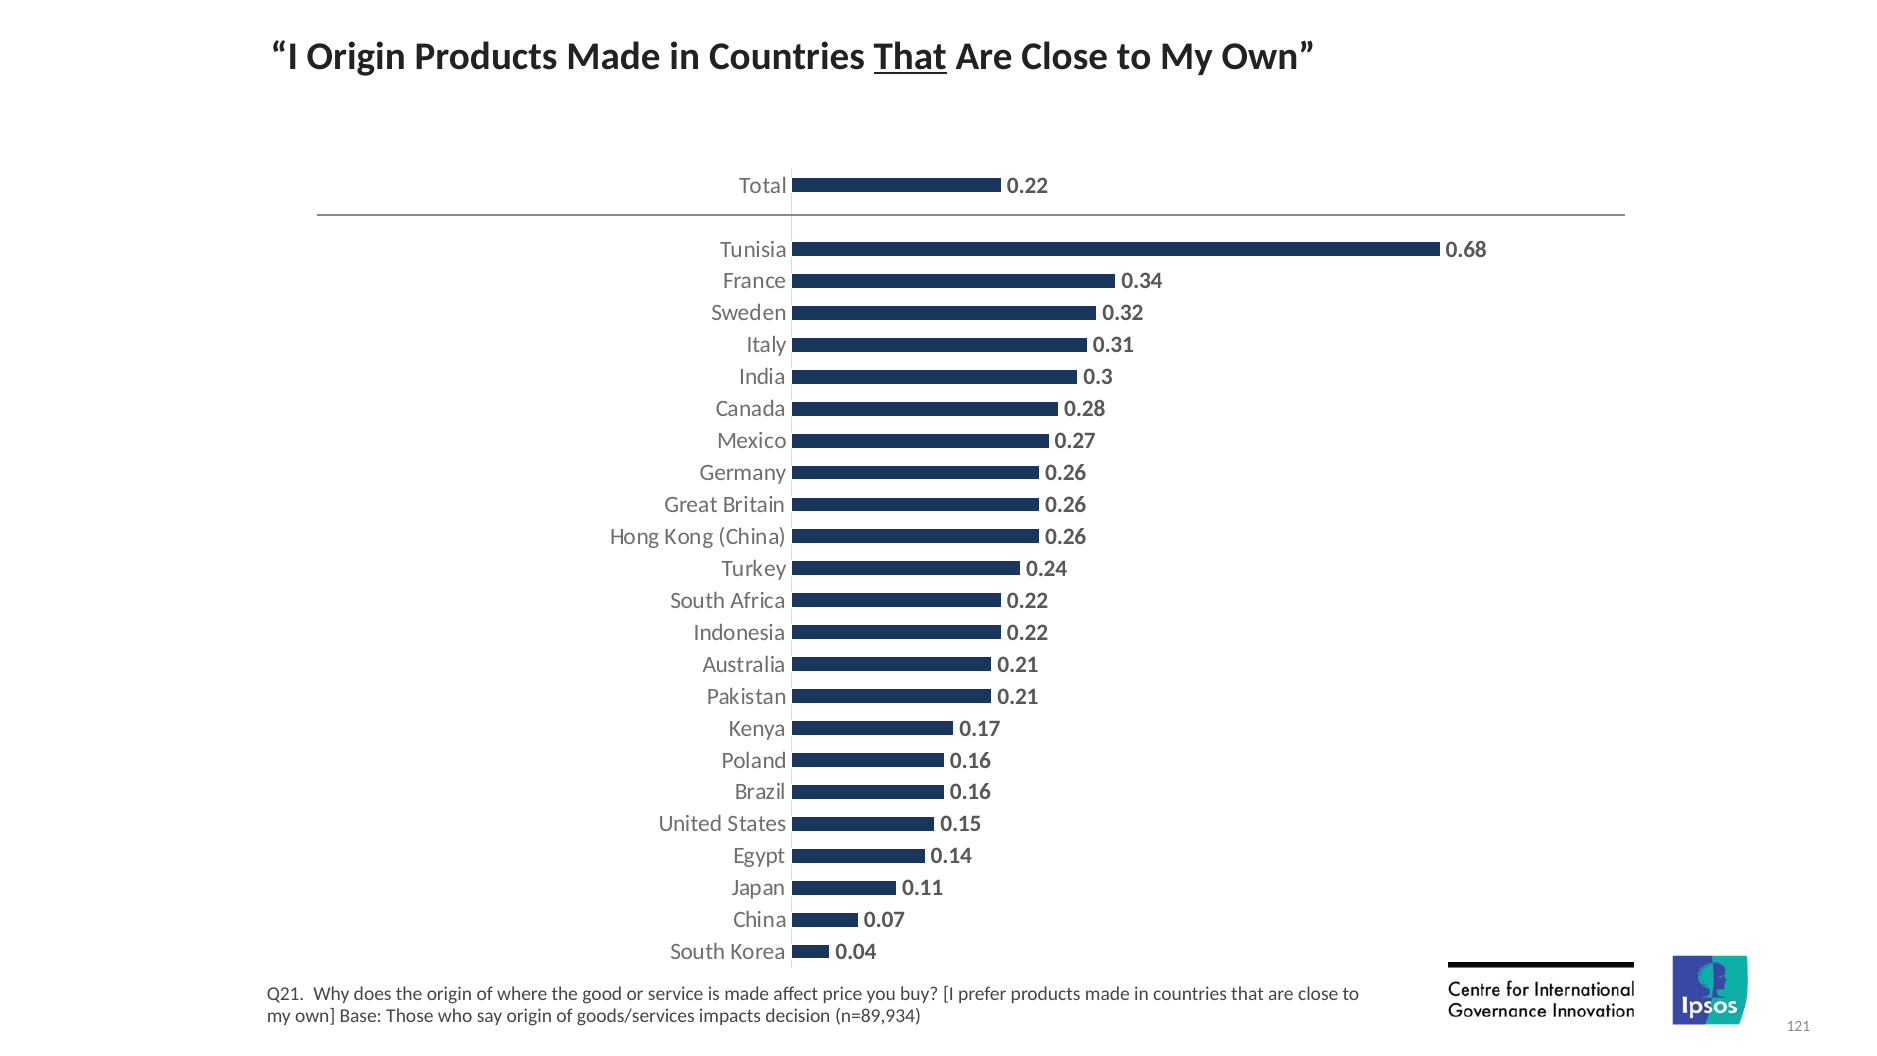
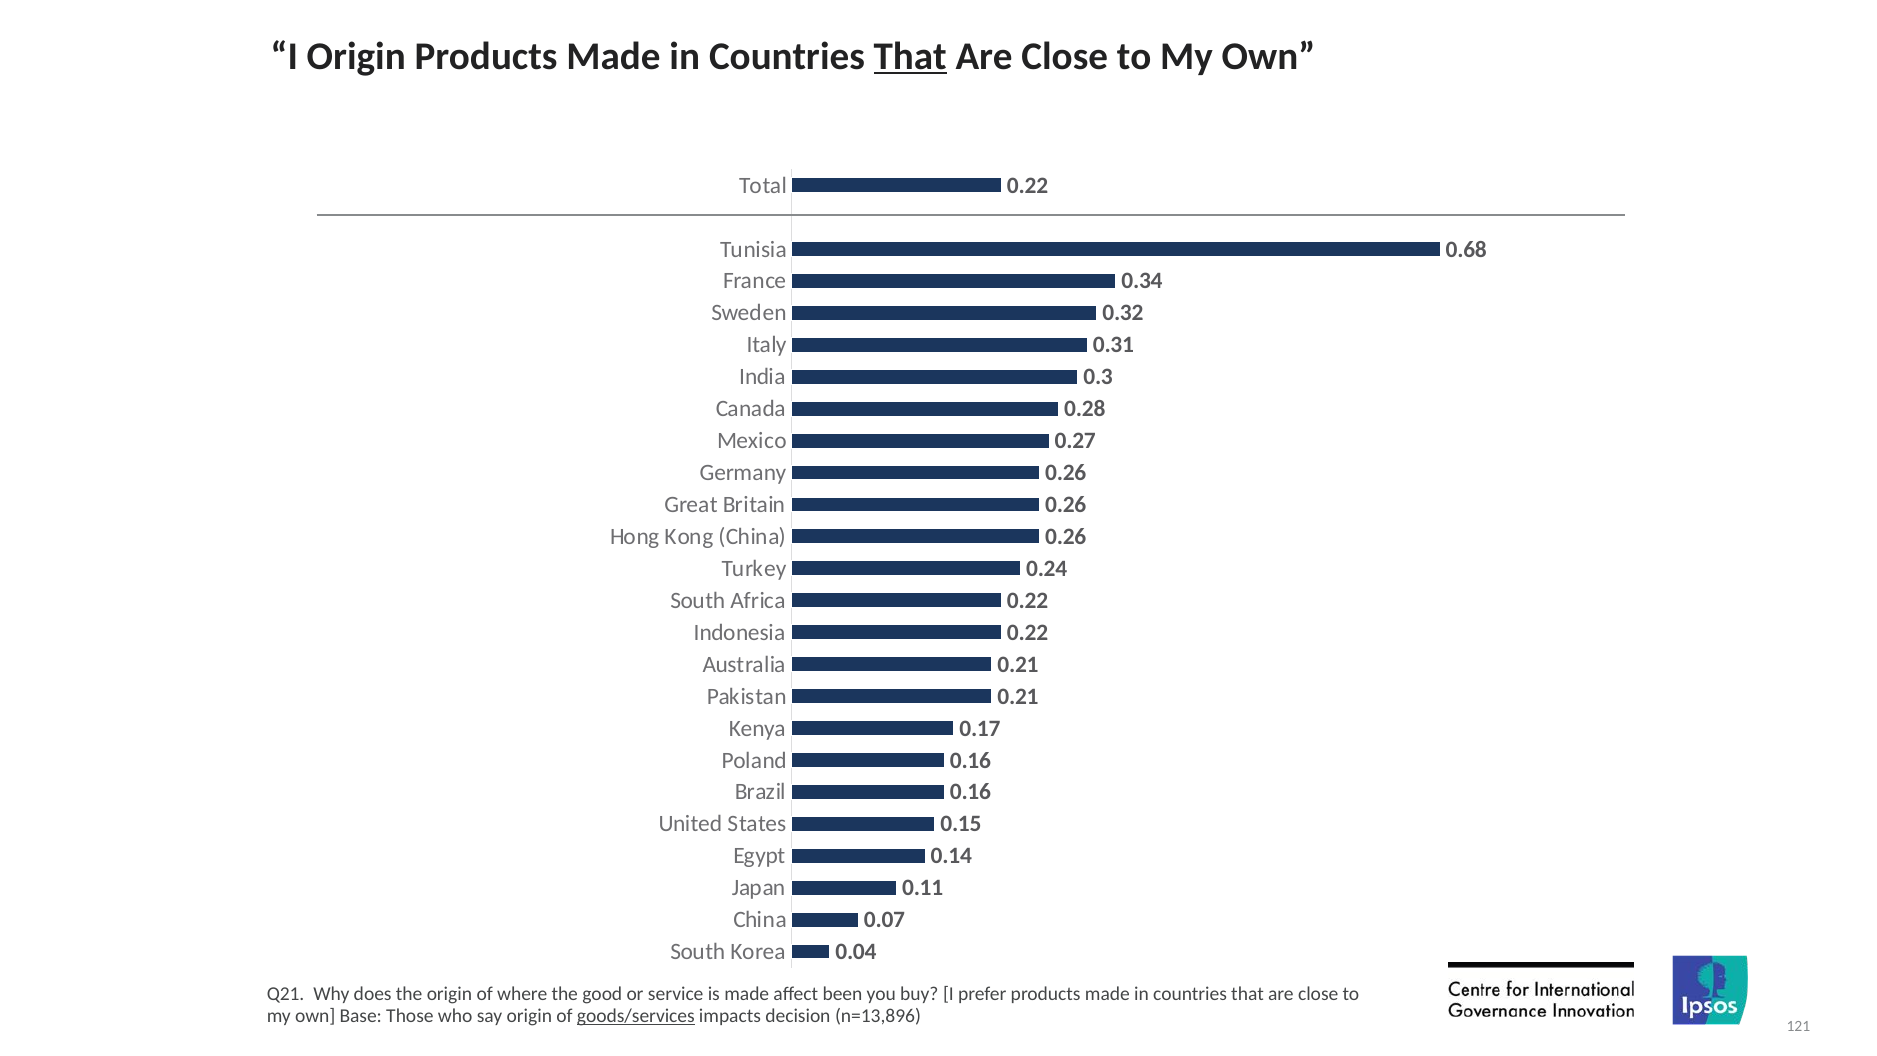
price: price -> been
goods/services underline: none -> present
n=89,934: n=89,934 -> n=13,896
